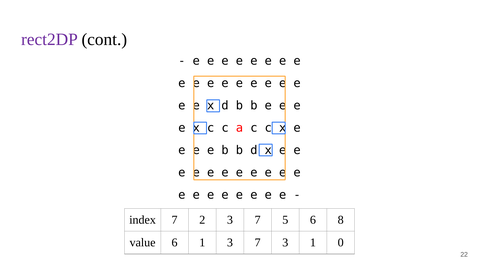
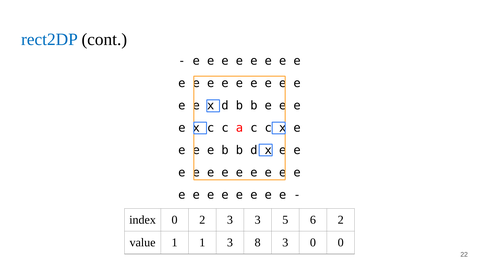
rect2DP colour: purple -> blue
index 7: 7 -> 0
2 3 7: 7 -> 3
6 8: 8 -> 2
value 6: 6 -> 1
1 3 7: 7 -> 8
3 1: 1 -> 0
